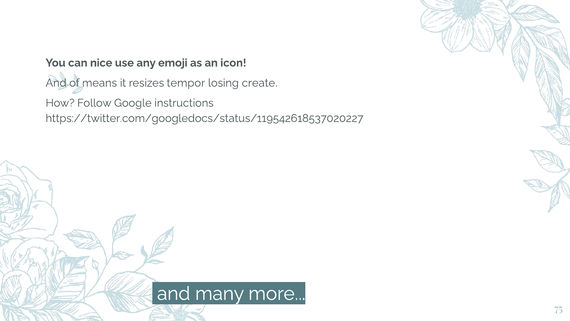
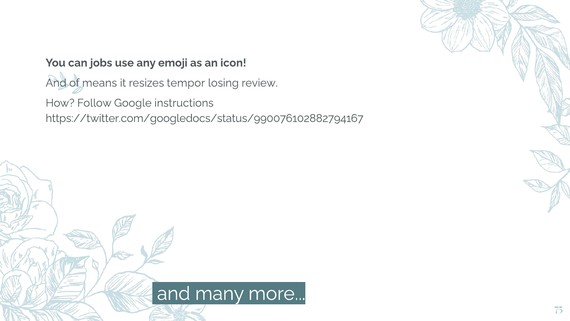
nice: nice -> jobs
create: create -> review
https://twitter.com/googledocs/status/119542618537020227: https://twitter.com/googledocs/status/119542618537020227 -> https://twitter.com/googledocs/status/990076102882794167
